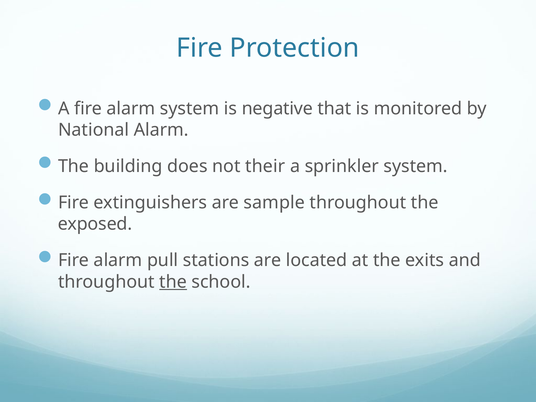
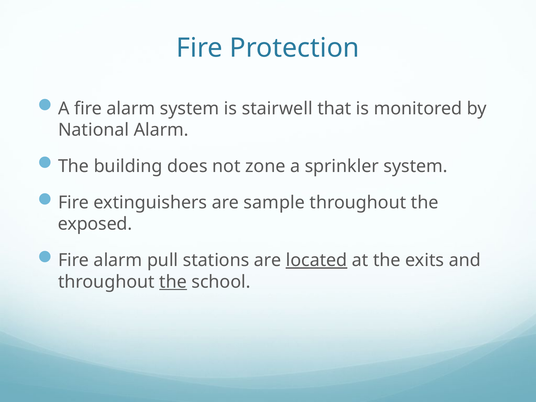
negative: negative -> stairwell
their: their -> zone
located underline: none -> present
